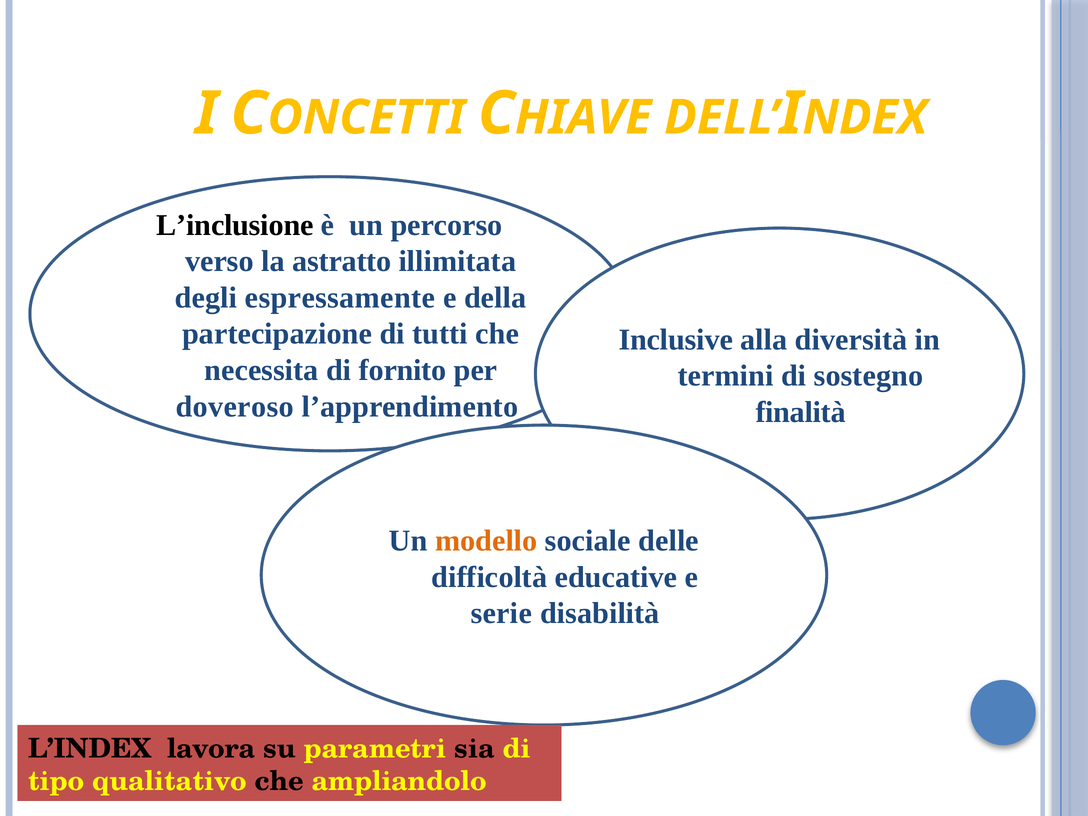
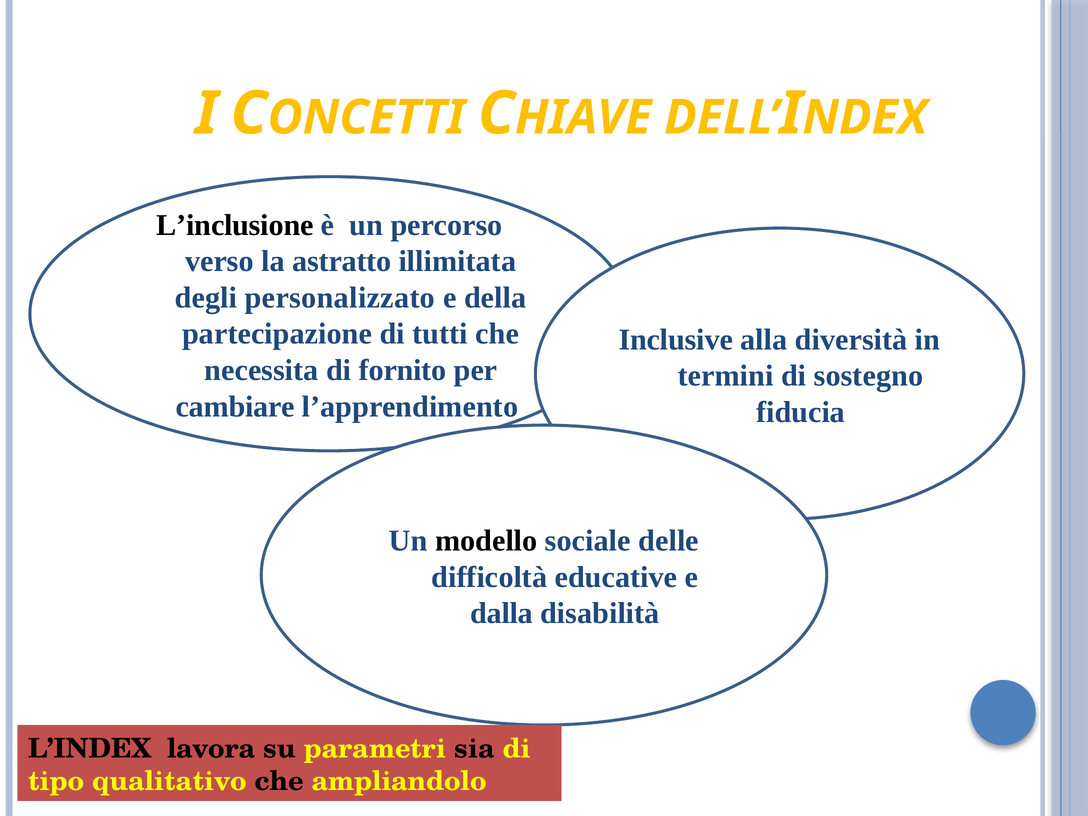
espressamente: espressamente -> personalizzato
doveroso: doveroso -> cambiare
finalità: finalità -> fiducia
modello colour: orange -> black
serie: serie -> dalla
